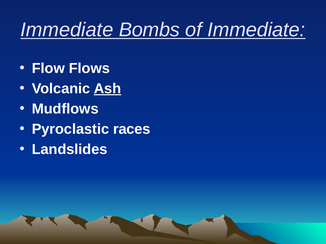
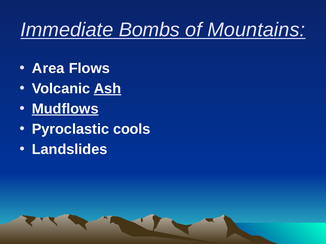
of Immediate: Immediate -> Mountains
Flow: Flow -> Area
Mudflows underline: none -> present
races: races -> cools
